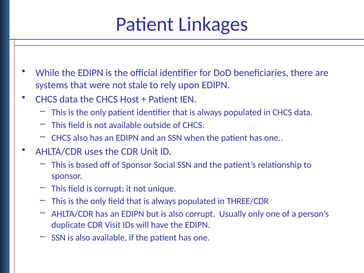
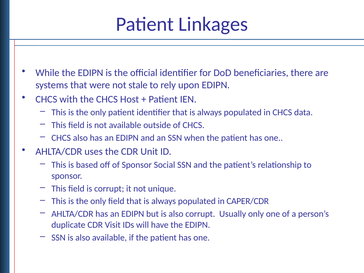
data at (69, 99): data -> with
THREE/CDR: THREE/CDR -> CAPER/CDR
